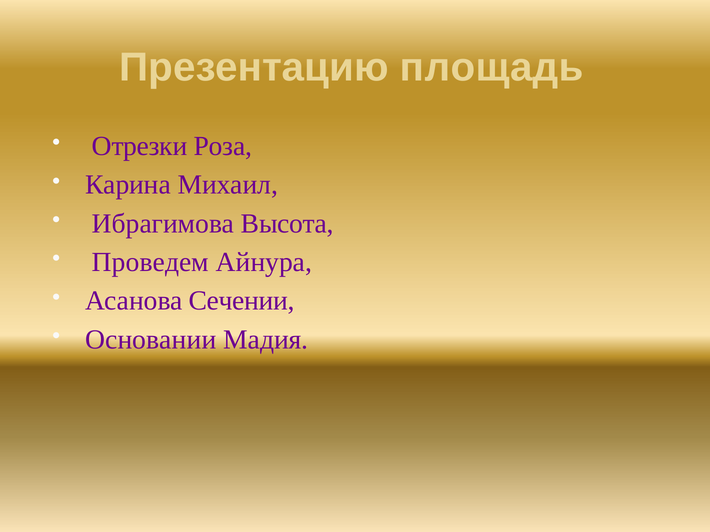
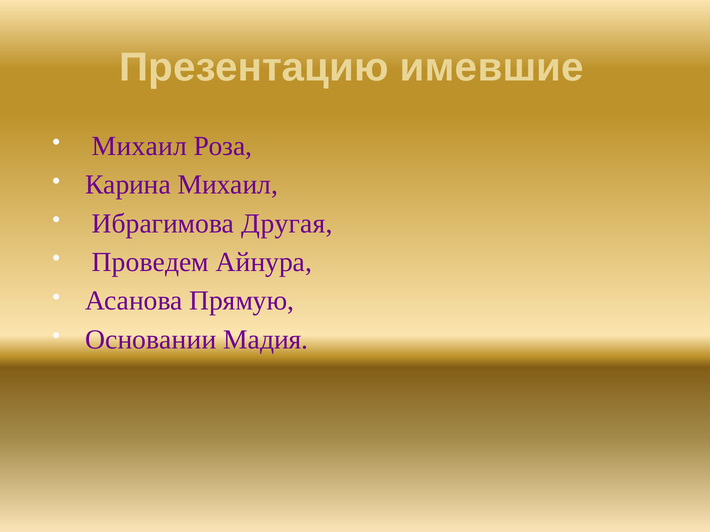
площадь: площадь -> имевшие
Отрезки at (140, 146): Отрезки -> Михаил
Высота: Высота -> Другая
Сечении: Сечении -> Прямую
